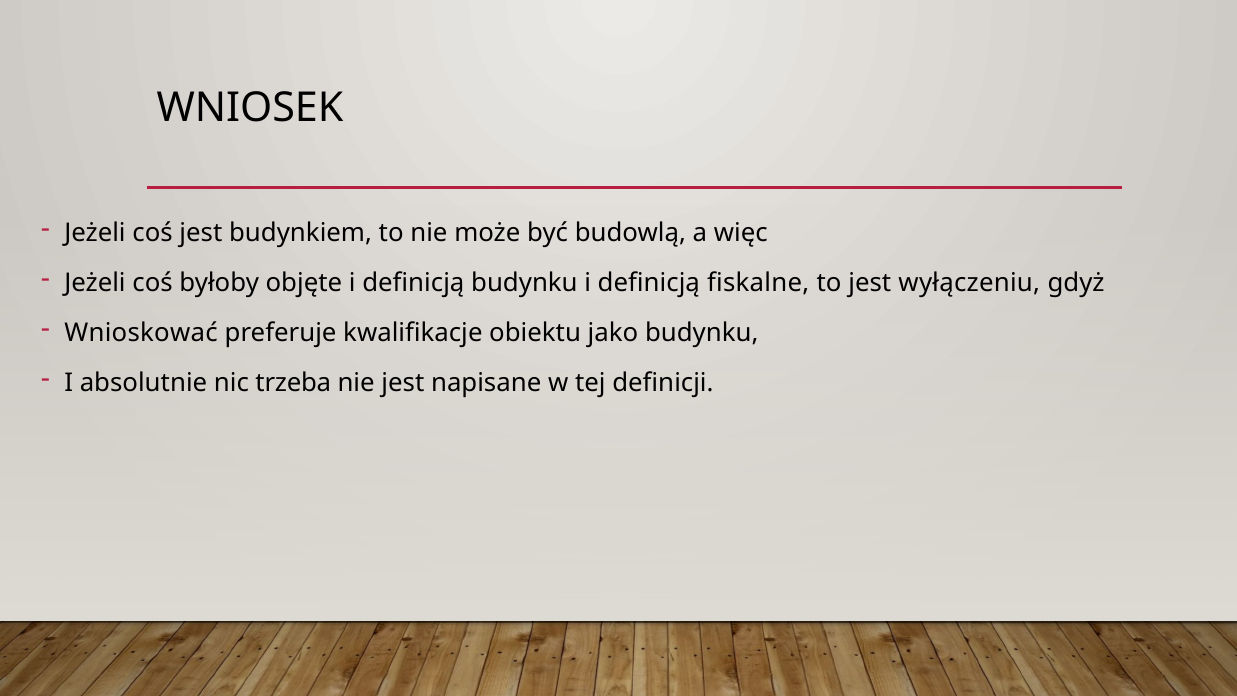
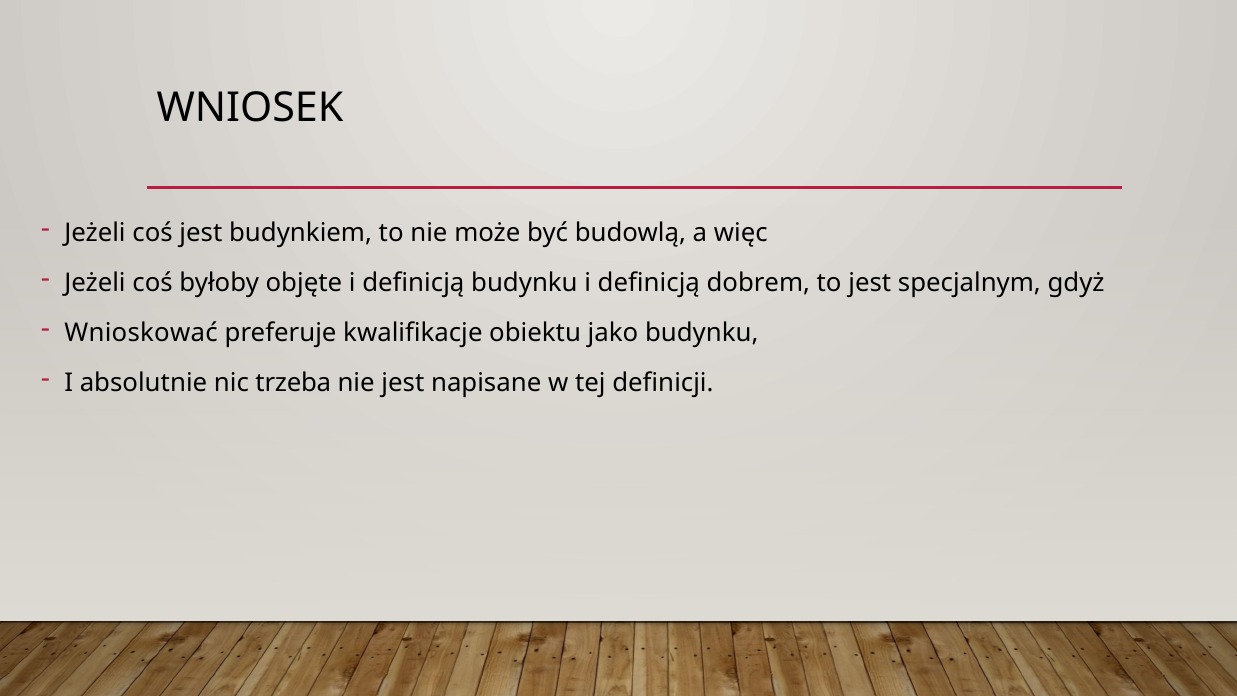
fiskalne: fiskalne -> dobrem
wyłączeniu: wyłączeniu -> specjalnym
